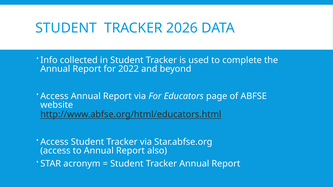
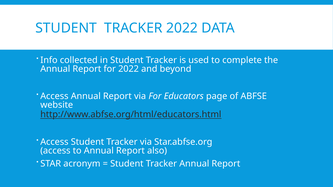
TRACKER 2026: 2026 -> 2022
